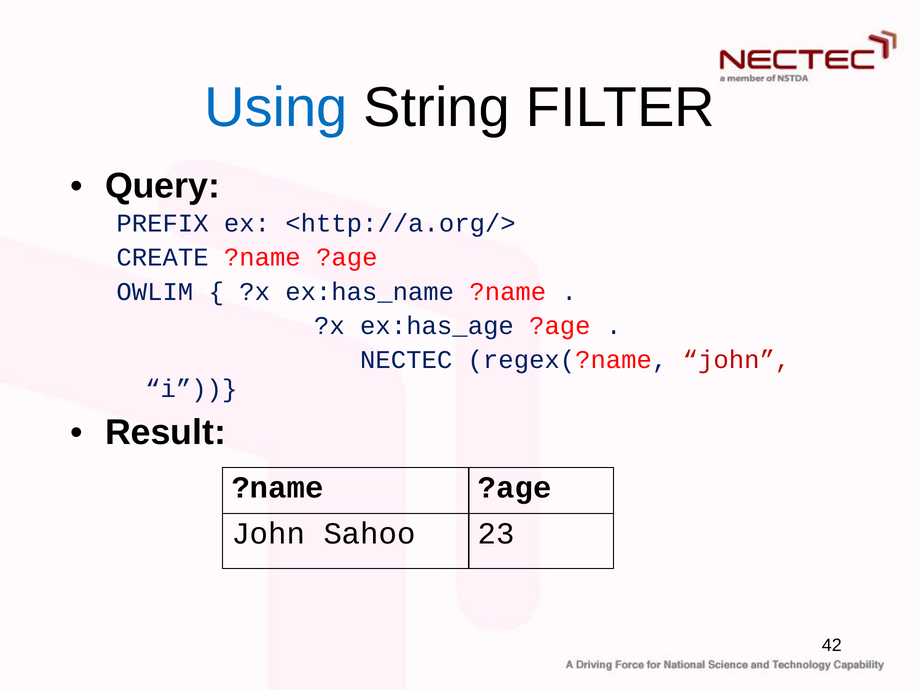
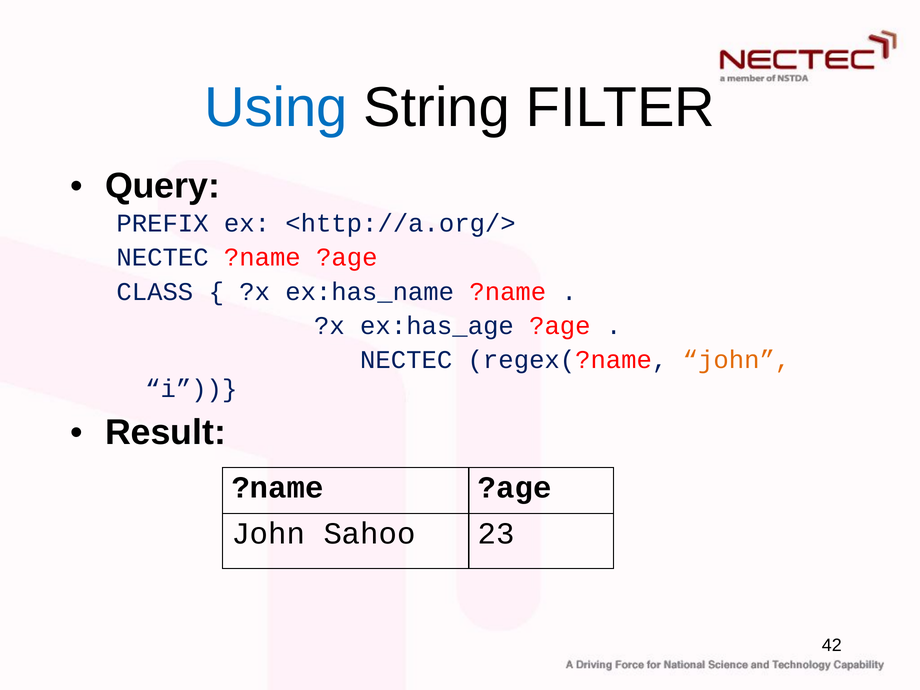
CREATE at (163, 258): CREATE -> NECTEC
OWLIM: OWLIM -> CLASS
john at (736, 360) colour: red -> orange
